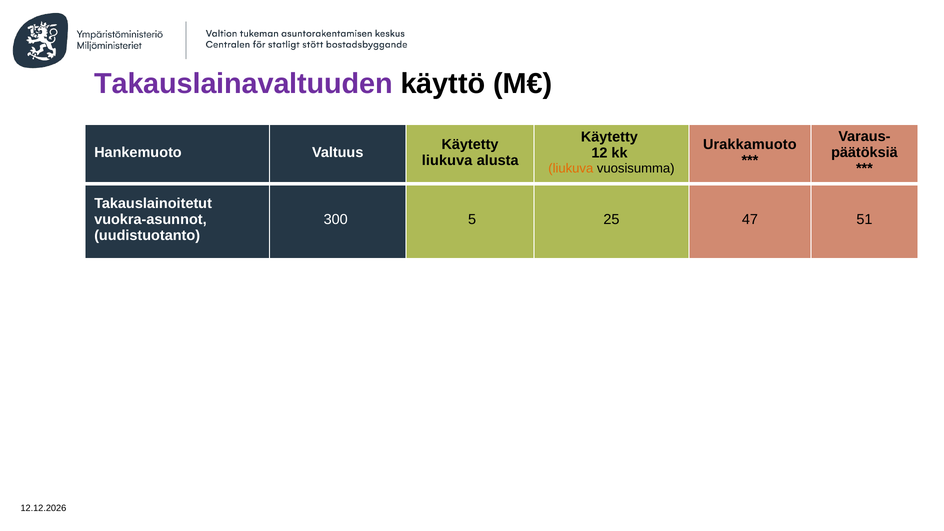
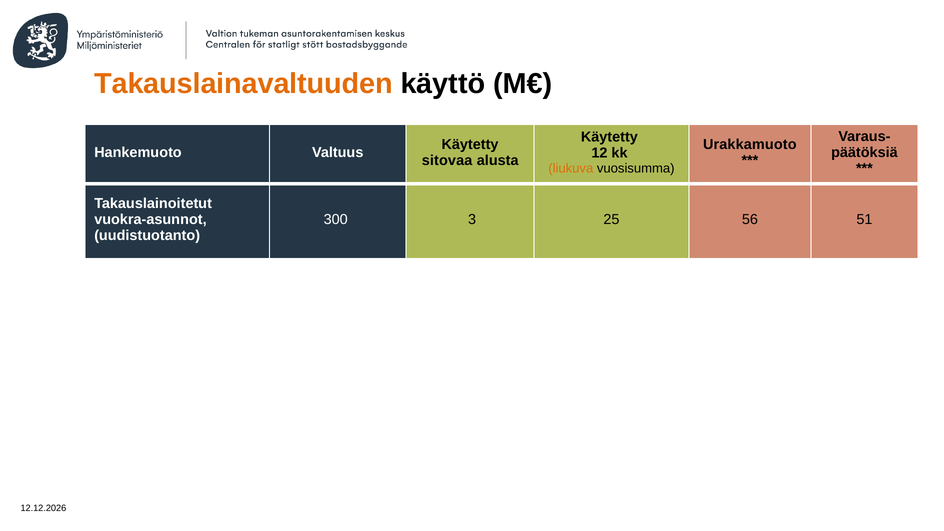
Takauslainavaltuuden colour: purple -> orange
liukuva at (447, 160): liukuva -> sitovaa
5: 5 -> 3
47: 47 -> 56
